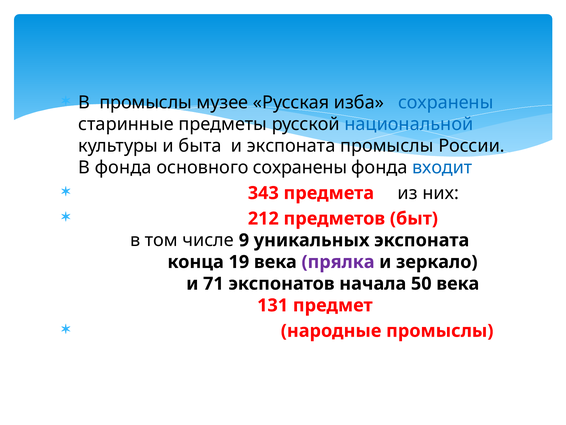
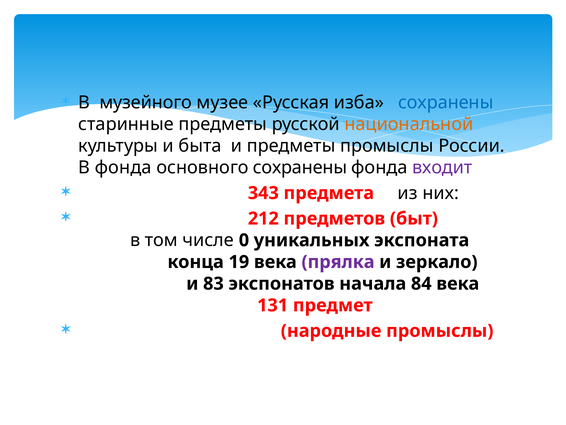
В промыслы: промыслы -> музейного
национальной colour: blue -> orange
и экспоната: экспоната -> предметы
входит colour: blue -> purple
9: 9 -> 0
71: 71 -> 83
50: 50 -> 84
